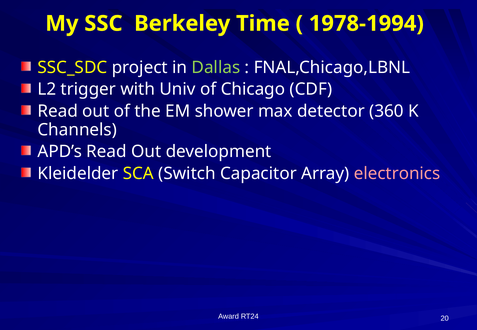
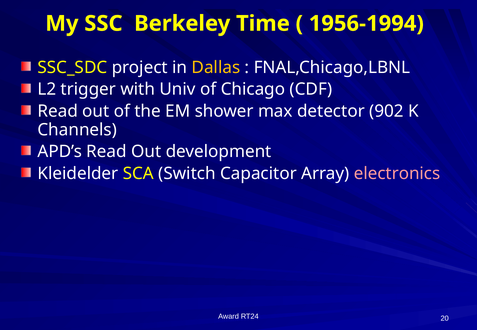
1978-1994: 1978-1994 -> 1956-1994
Dallas colour: light green -> yellow
360: 360 -> 902
